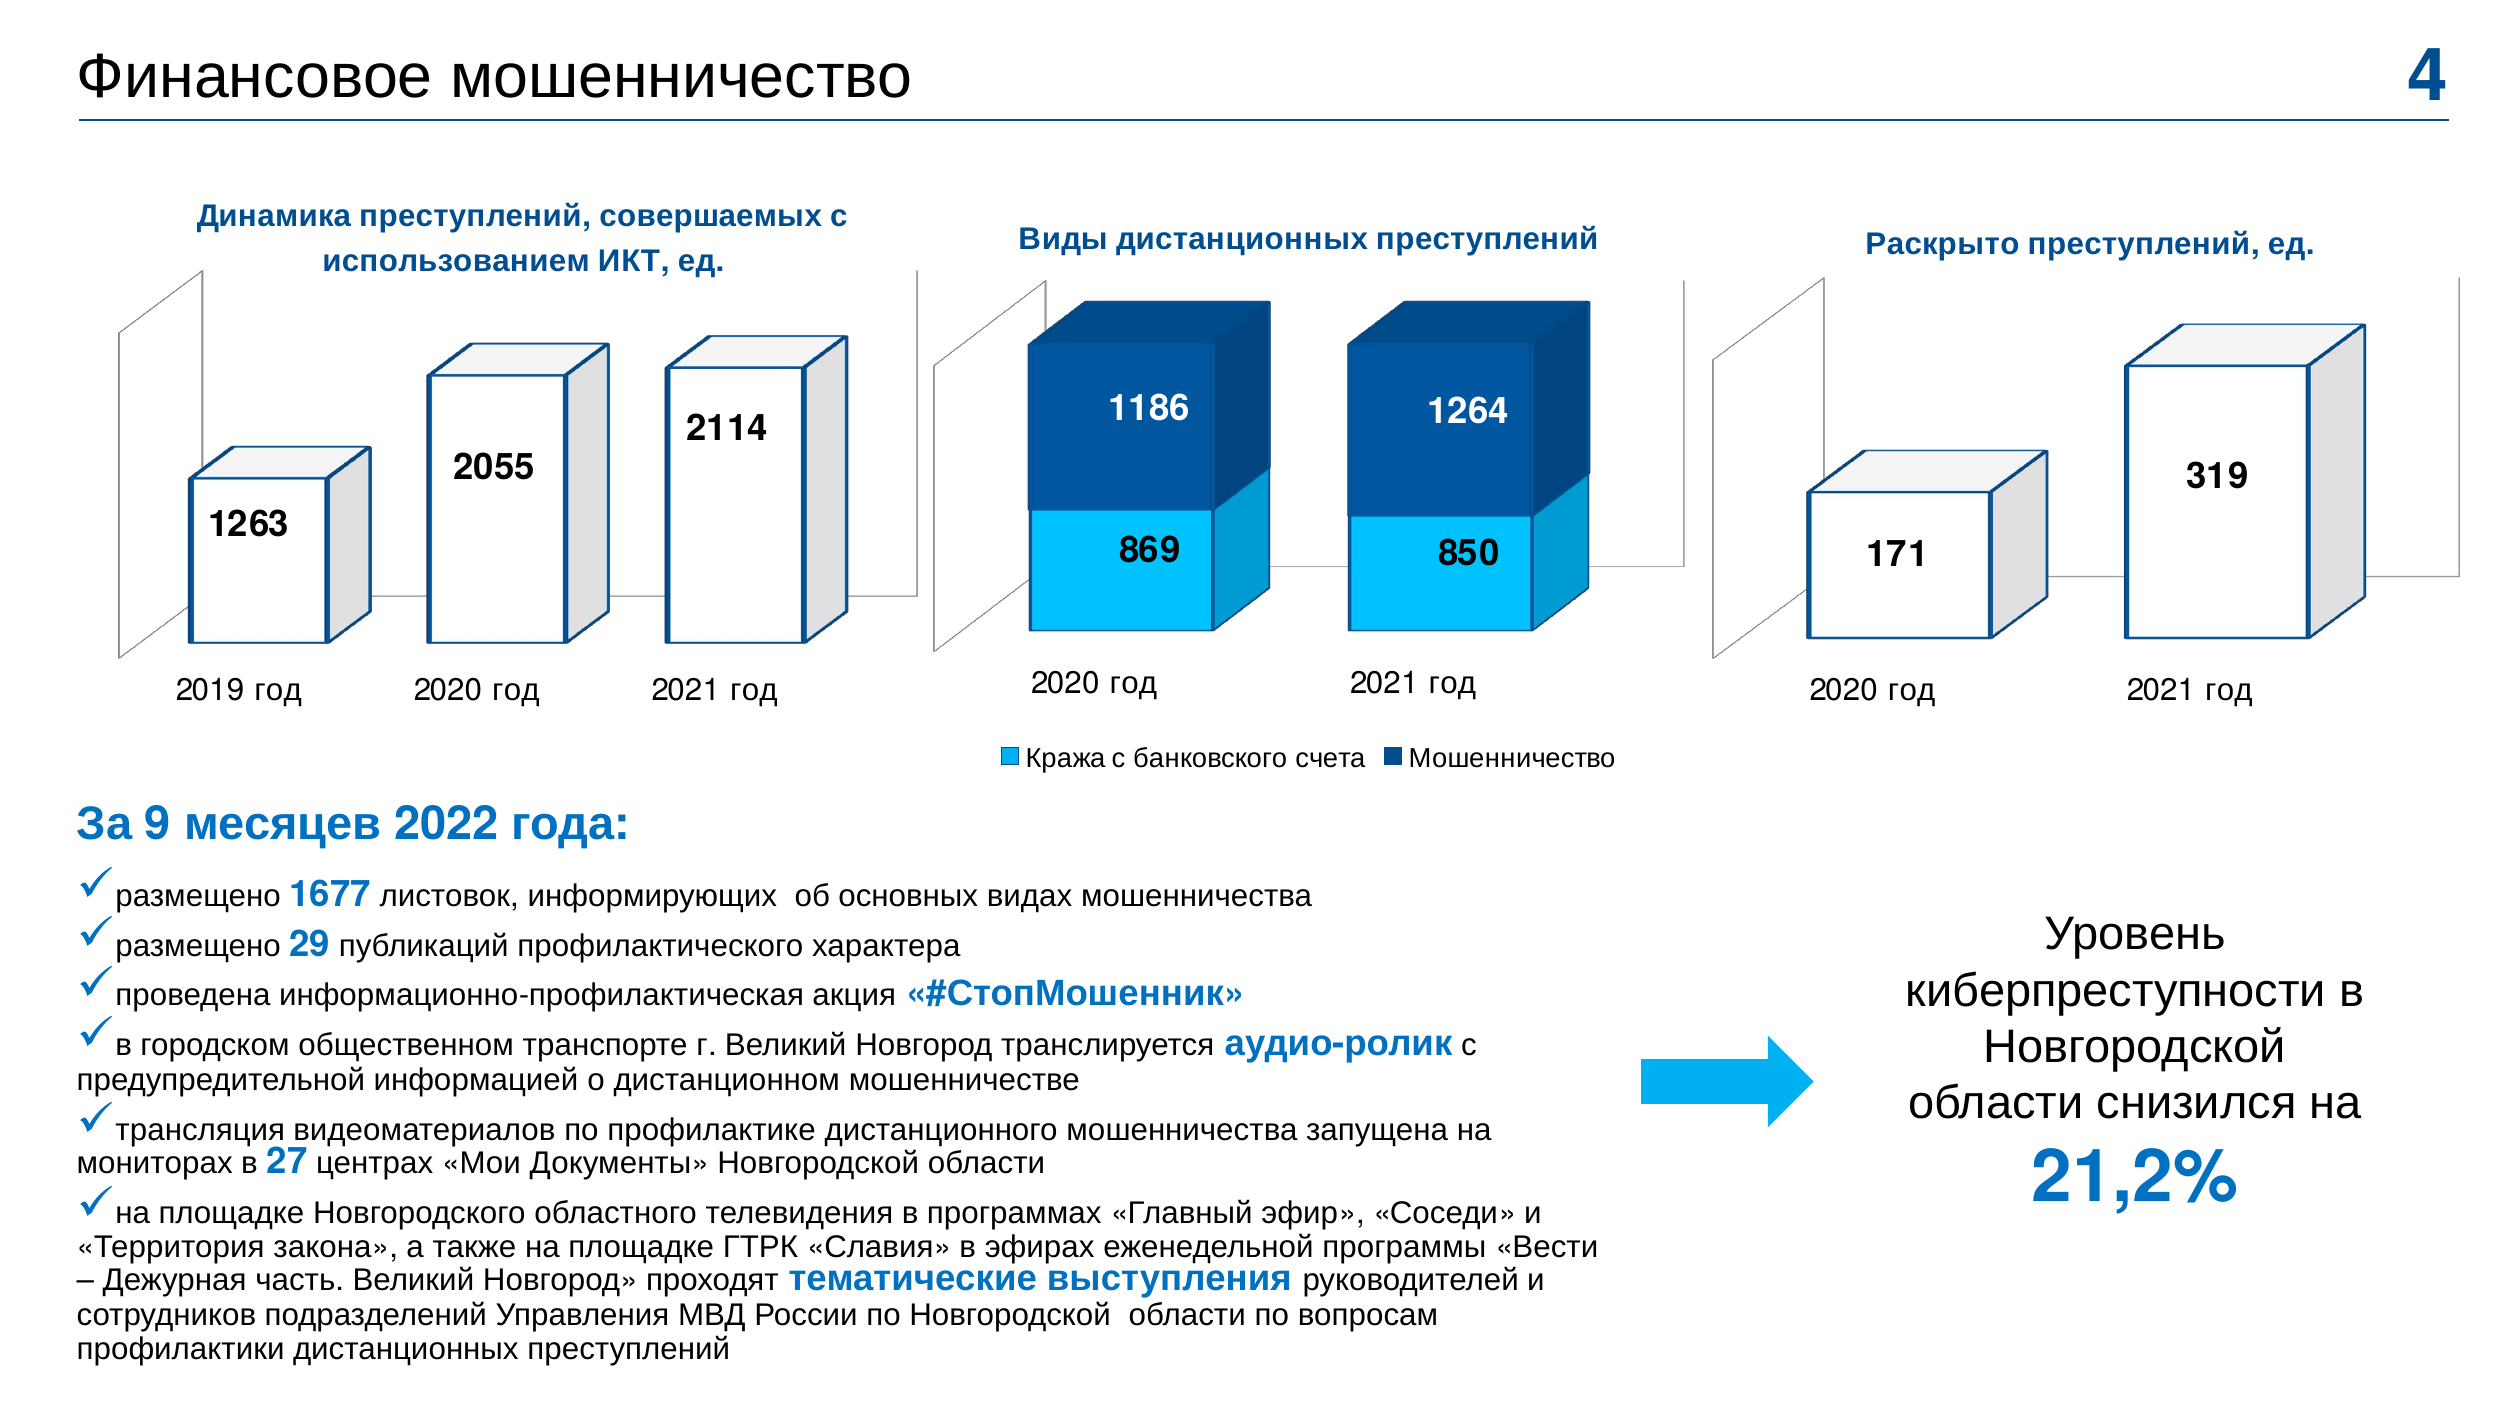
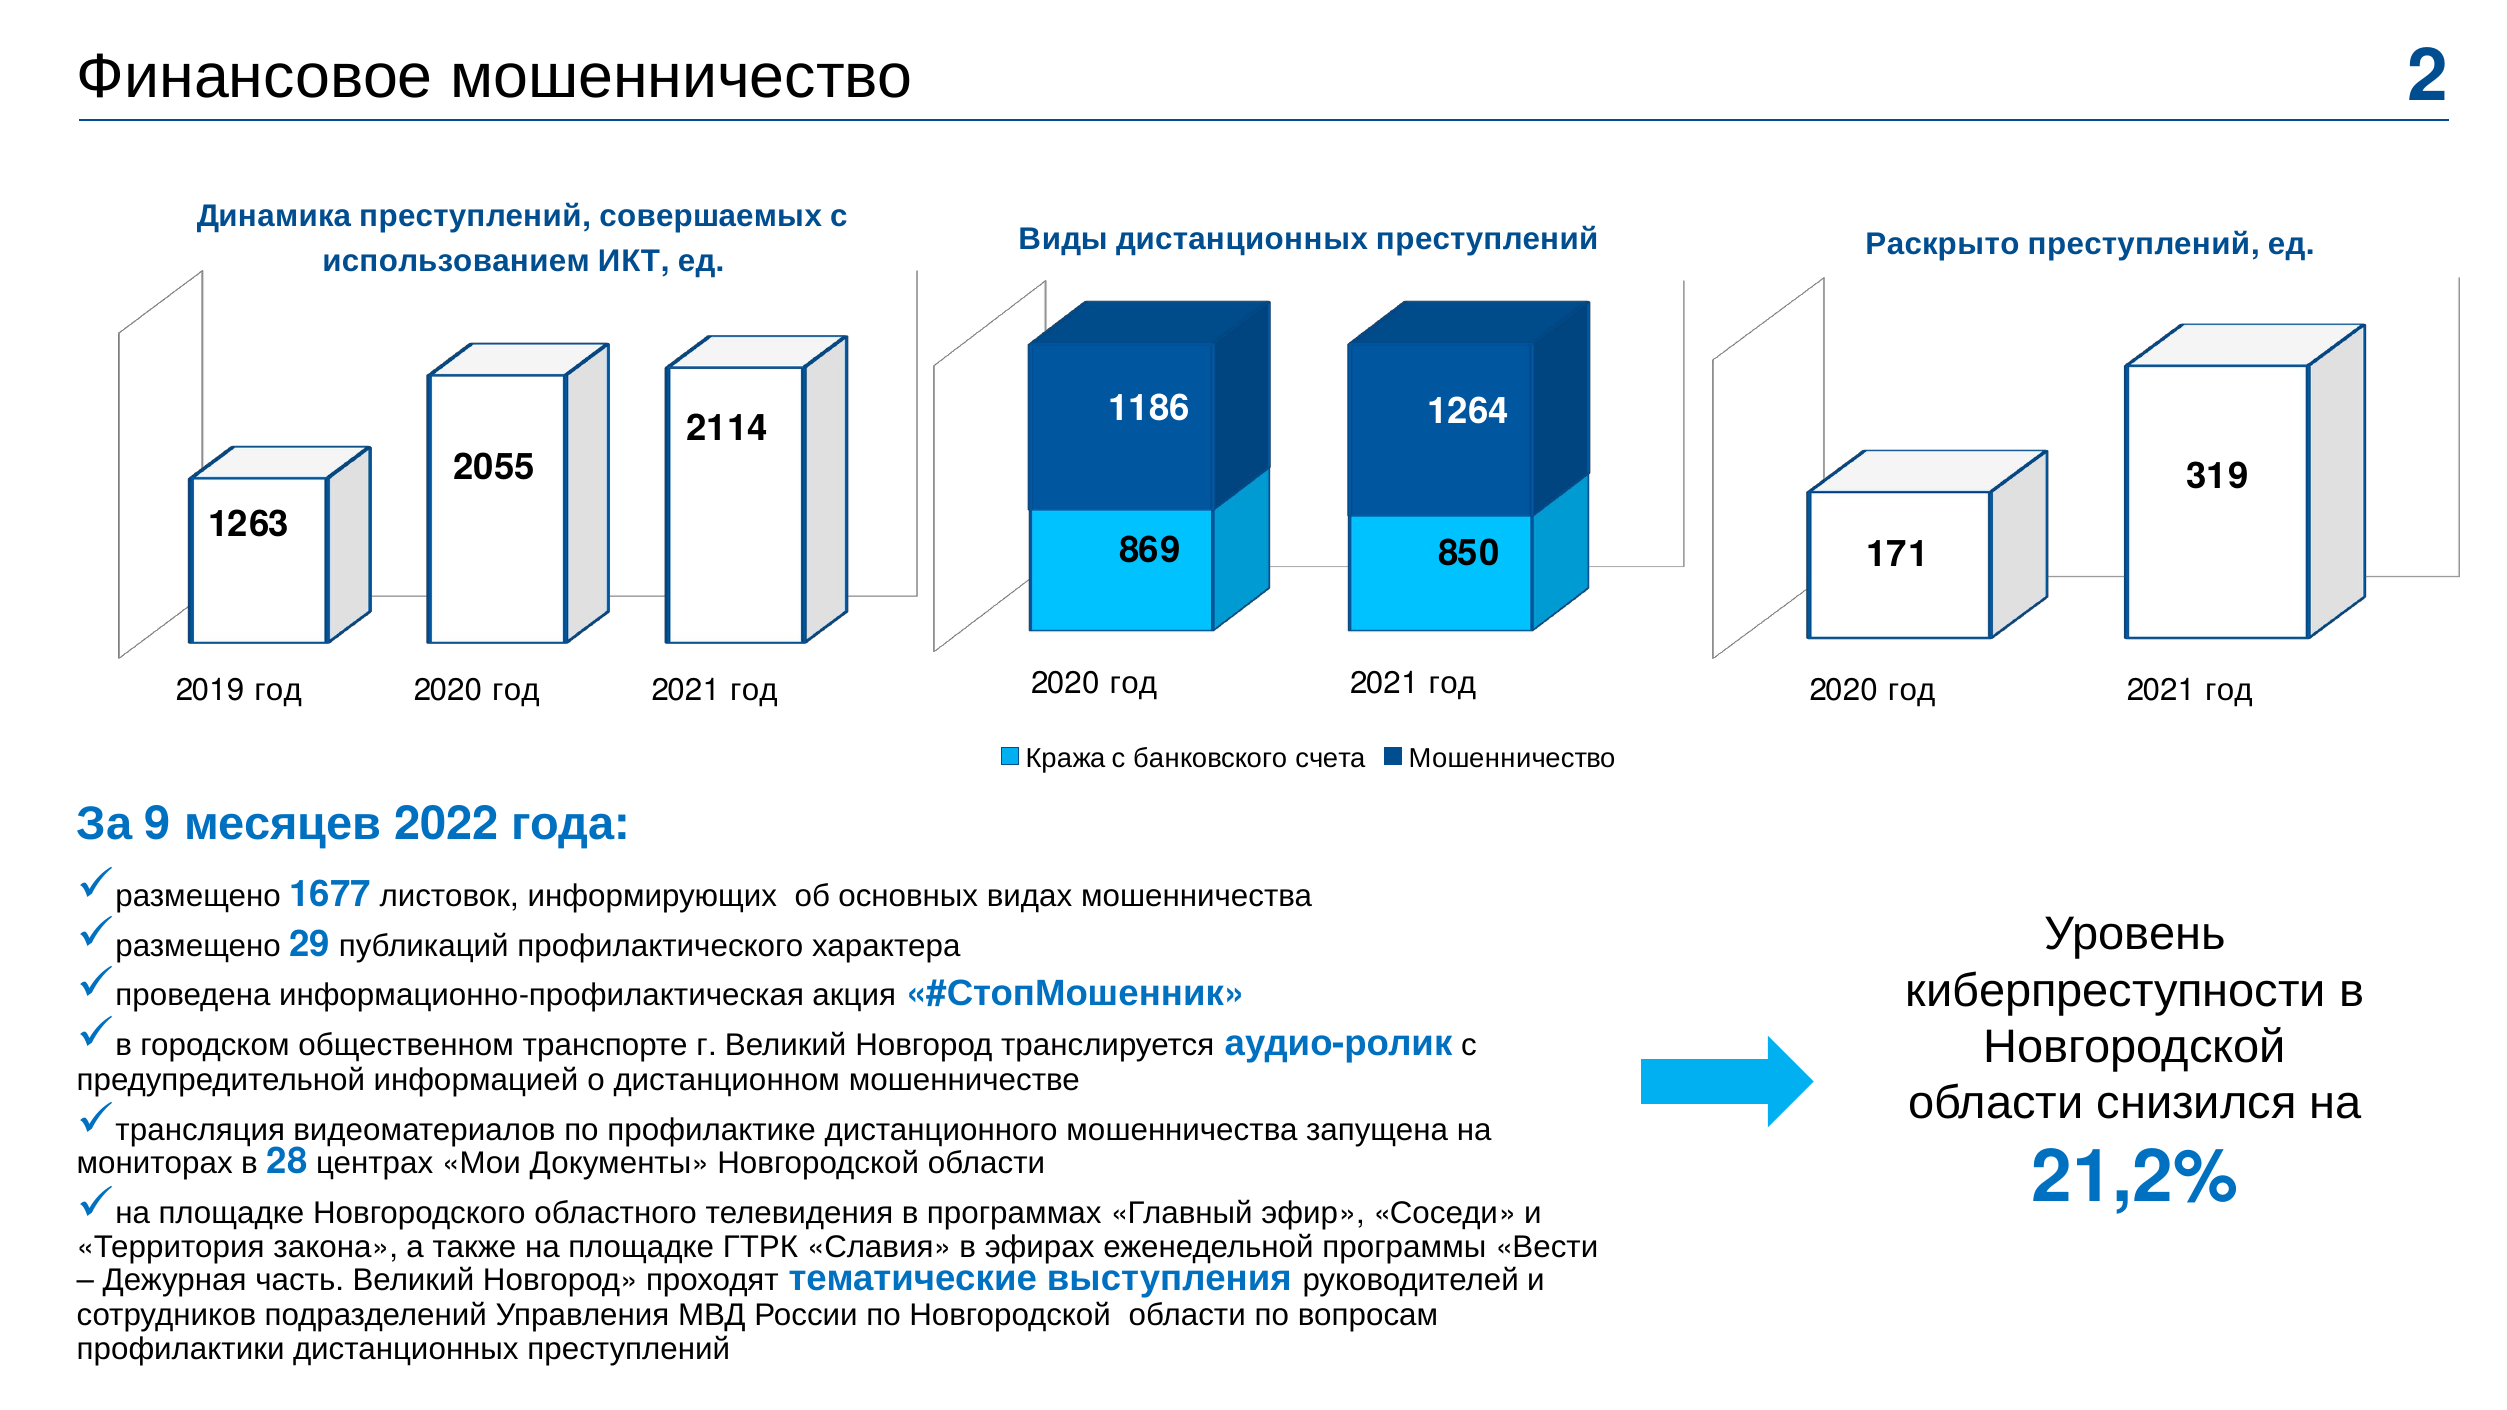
4: 4 -> 2
27: 27 -> 28
